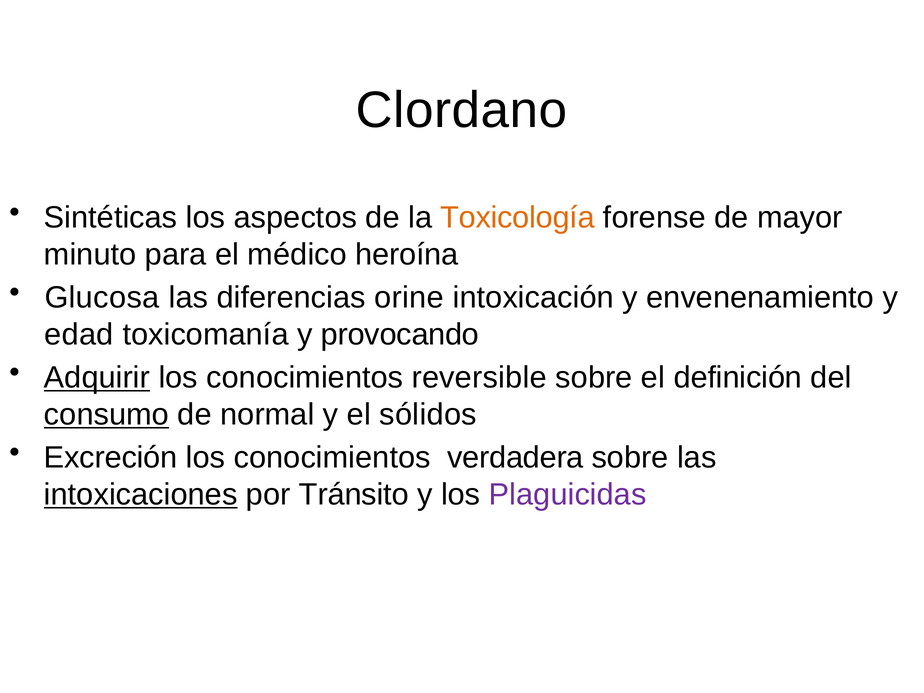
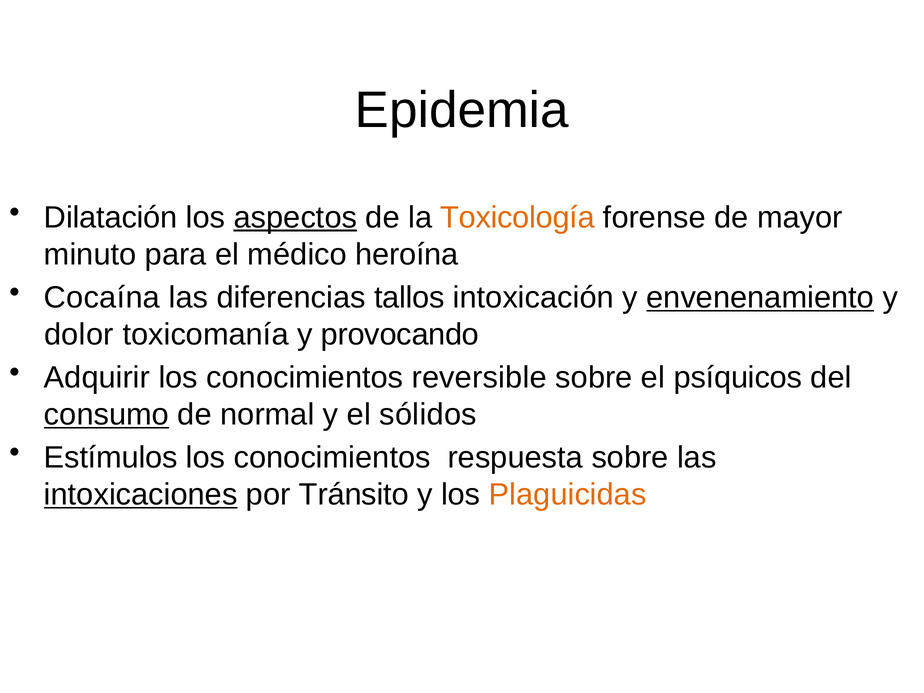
Clordano: Clordano -> Epidemia
Sintéticas: Sintéticas -> Dilatación
aspectos underline: none -> present
Glucosa: Glucosa -> Cocaína
orine: orine -> tallos
envenenamiento underline: none -> present
edad: edad -> dolor
Adquirir underline: present -> none
definición: definición -> psíquicos
Excreción: Excreción -> Estímulos
verdadera: verdadera -> respuesta
Plaguicidas colour: purple -> orange
